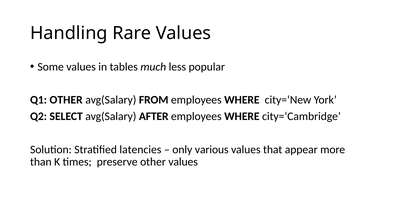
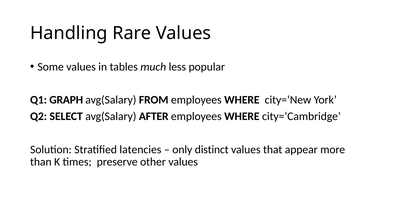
Q1 OTHER: OTHER -> GRAPH
various: various -> distinct
